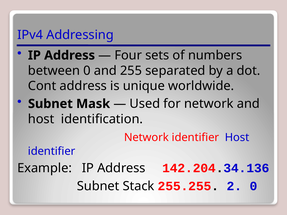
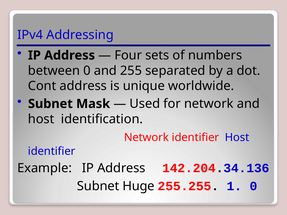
Stack: Stack -> Huge
2: 2 -> 1
